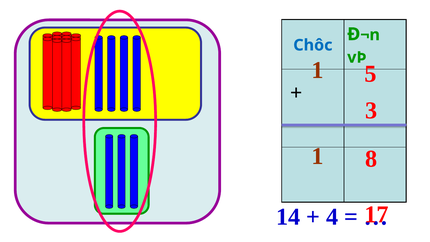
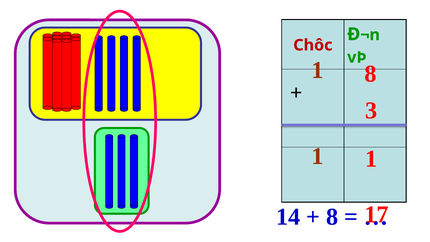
Chôc colour: blue -> red
1 5: 5 -> 8
1 8: 8 -> 1
4 at (332, 217): 4 -> 8
